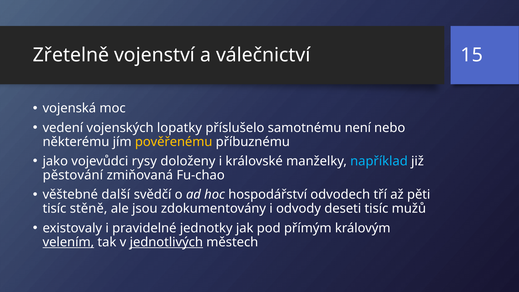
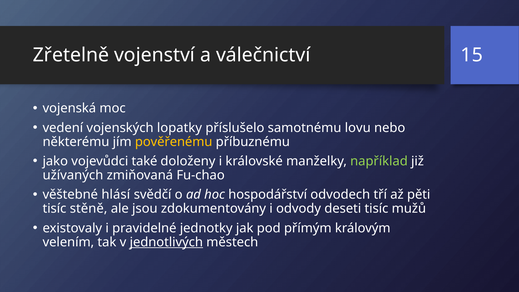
není: není -> lovu
rysy: rysy -> také
například colour: light blue -> light green
pěstování: pěstování -> užívaných
další: další -> hlásí
velením underline: present -> none
